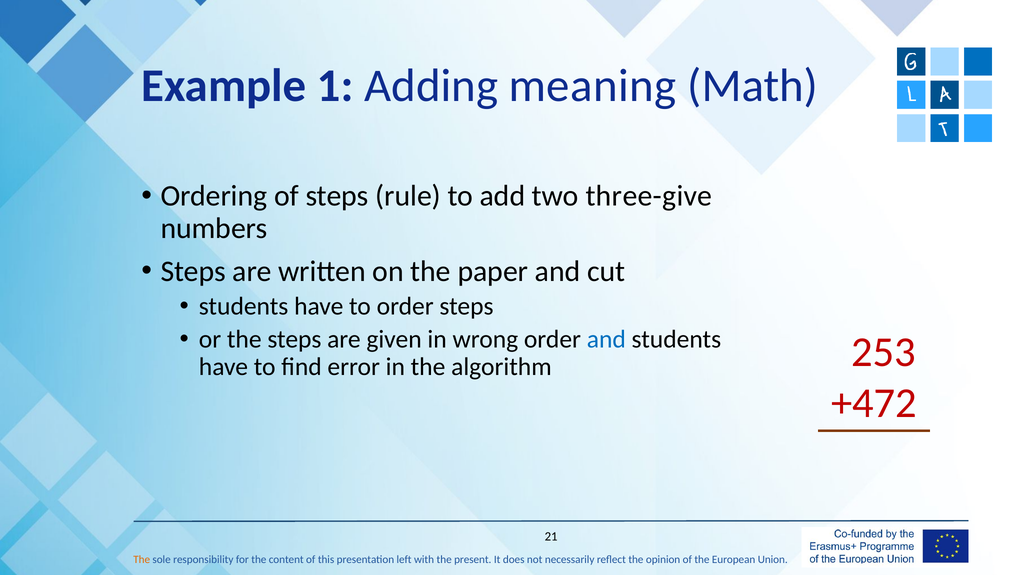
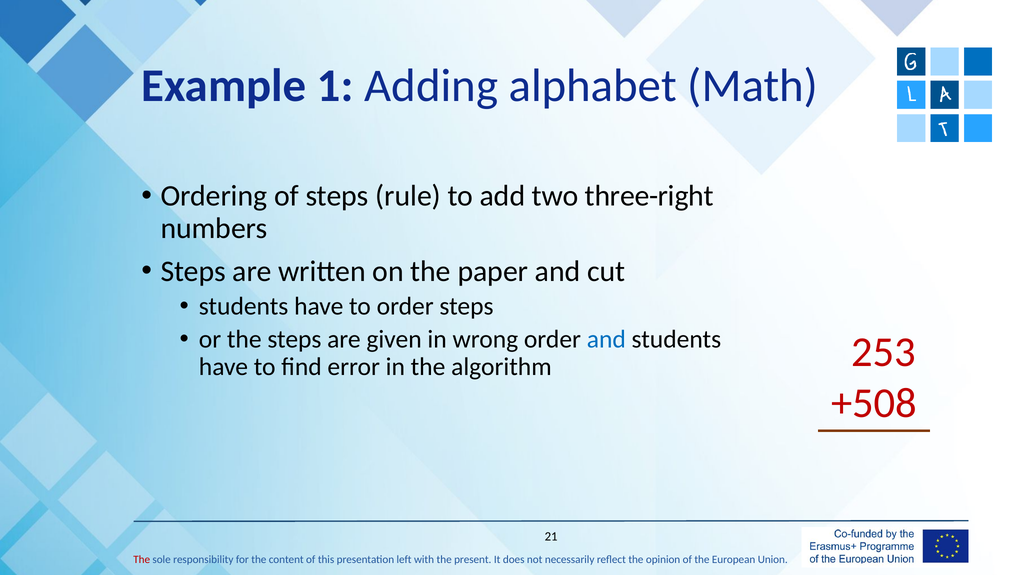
meaning: meaning -> alphabet
three-give: three-give -> three-right
+472: +472 -> +508
The at (142, 559) colour: orange -> red
